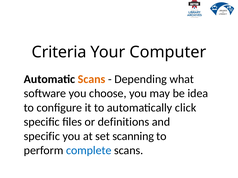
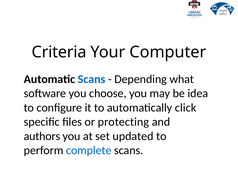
Scans at (92, 79) colour: orange -> blue
definitions: definitions -> protecting
specific at (42, 136): specific -> authors
scanning: scanning -> updated
